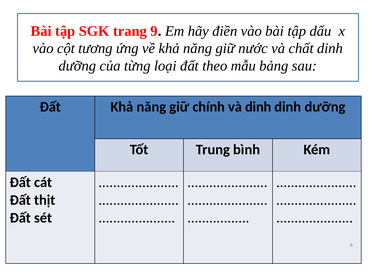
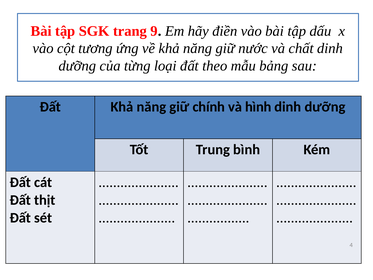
và dinh: dinh -> hình
